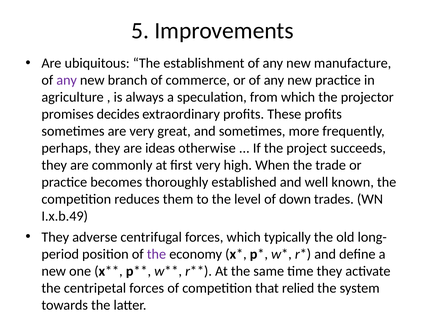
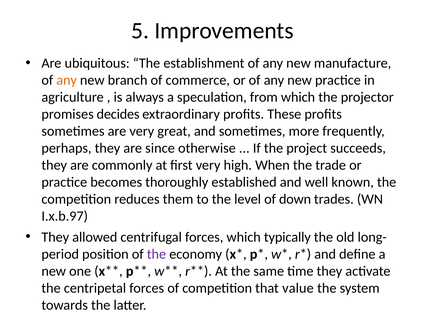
any at (67, 80) colour: purple -> orange
ideas: ideas -> since
I.x.b.49: I.x.b.49 -> I.x.b.97
adverse: adverse -> allowed
relied: relied -> value
